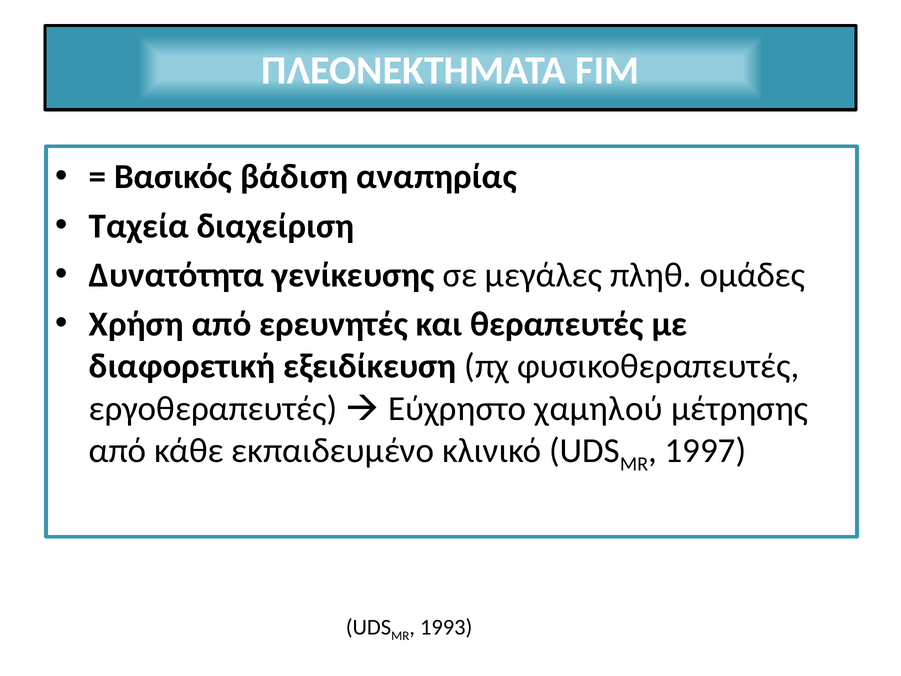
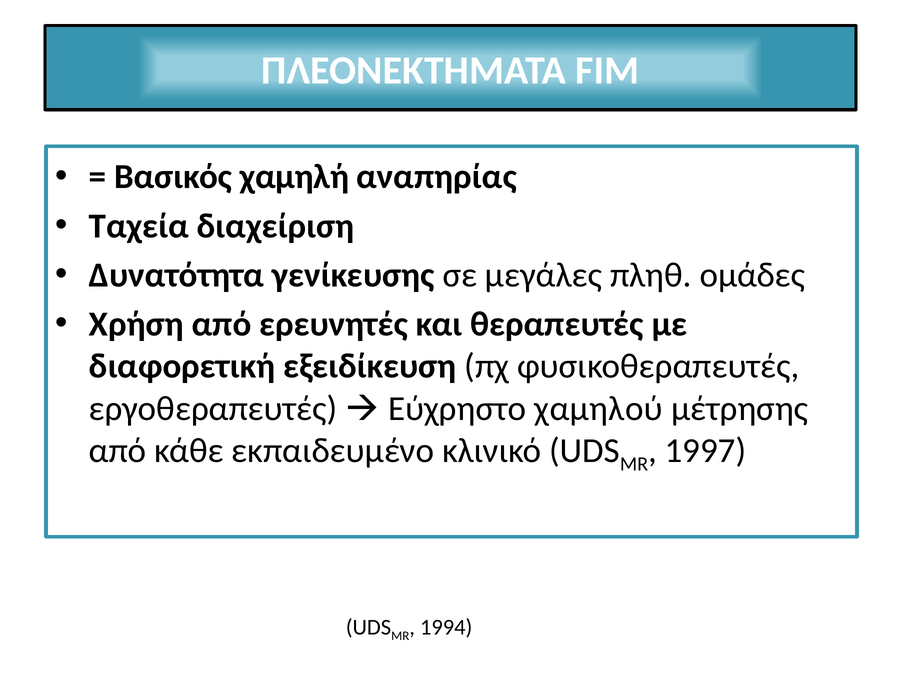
βάδιση: βάδιση -> χαμηλή
1993: 1993 -> 1994
